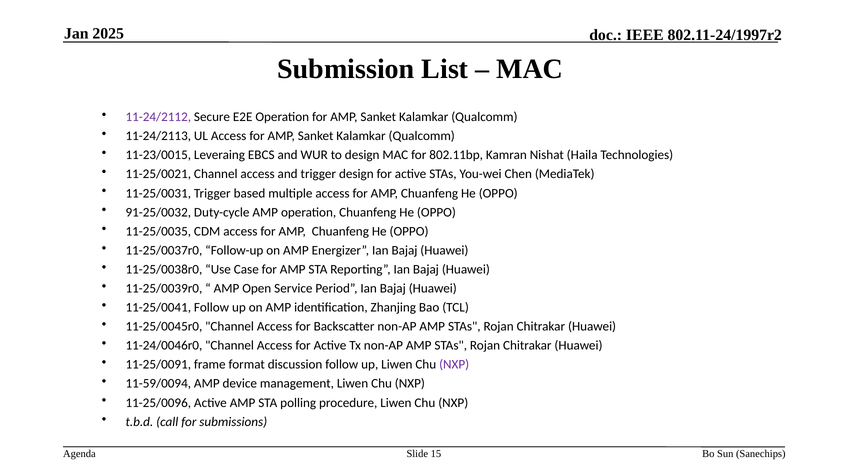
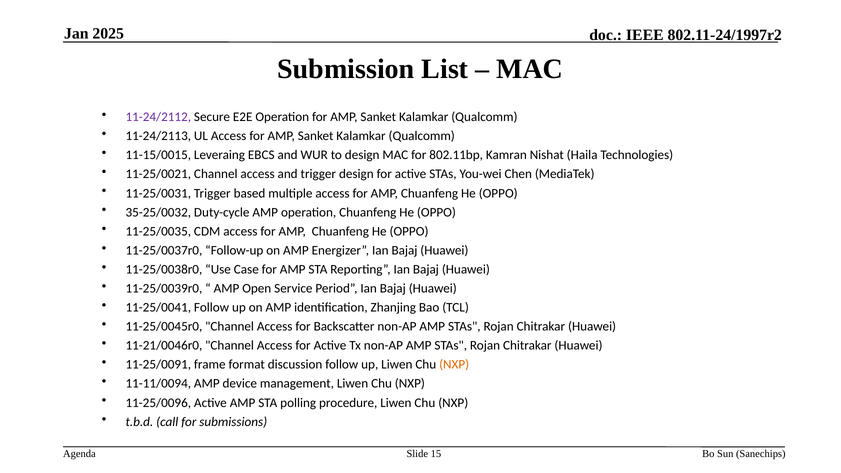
11-23/0015: 11-23/0015 -> 11-15/0015
91-25/0032: 91-25/0032 -> 35-25/0032
11-24/0046r0: 11-24/0046r0 -> 11-21/0046r0
NXP at (454, 365) colour: purple -> orange
11-59/0094: 11-59/0094 -> 11-11/0094
